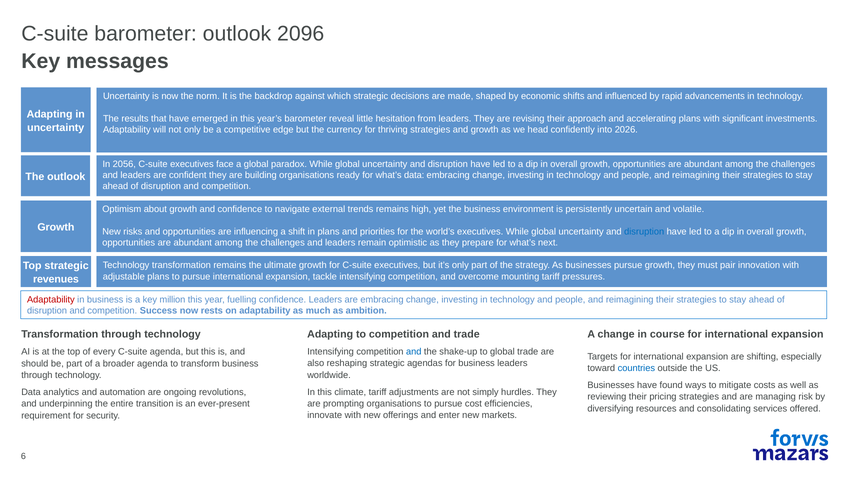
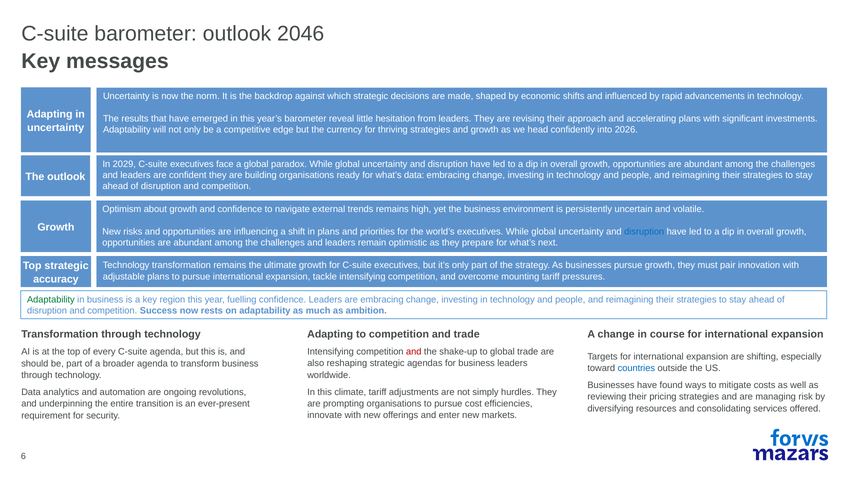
2096: 2096 -> 2046
2056: 2056 -> 2029
revenues: revenues -> accuracy
Adaptability at (51, 300) colour: red -> green
million: million -> region
and at (414, 352) colour: blue -> red
